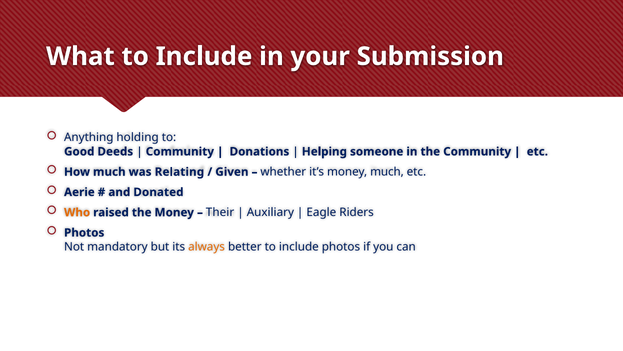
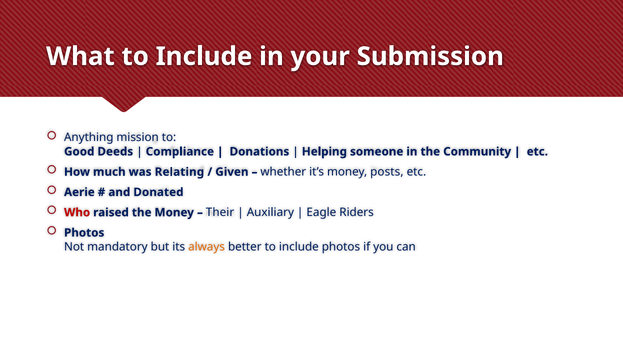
holding: holding -> mission
Community at (180, 151): Community -> Compliance
money much: much -> posts
Who colour: orange -> red
